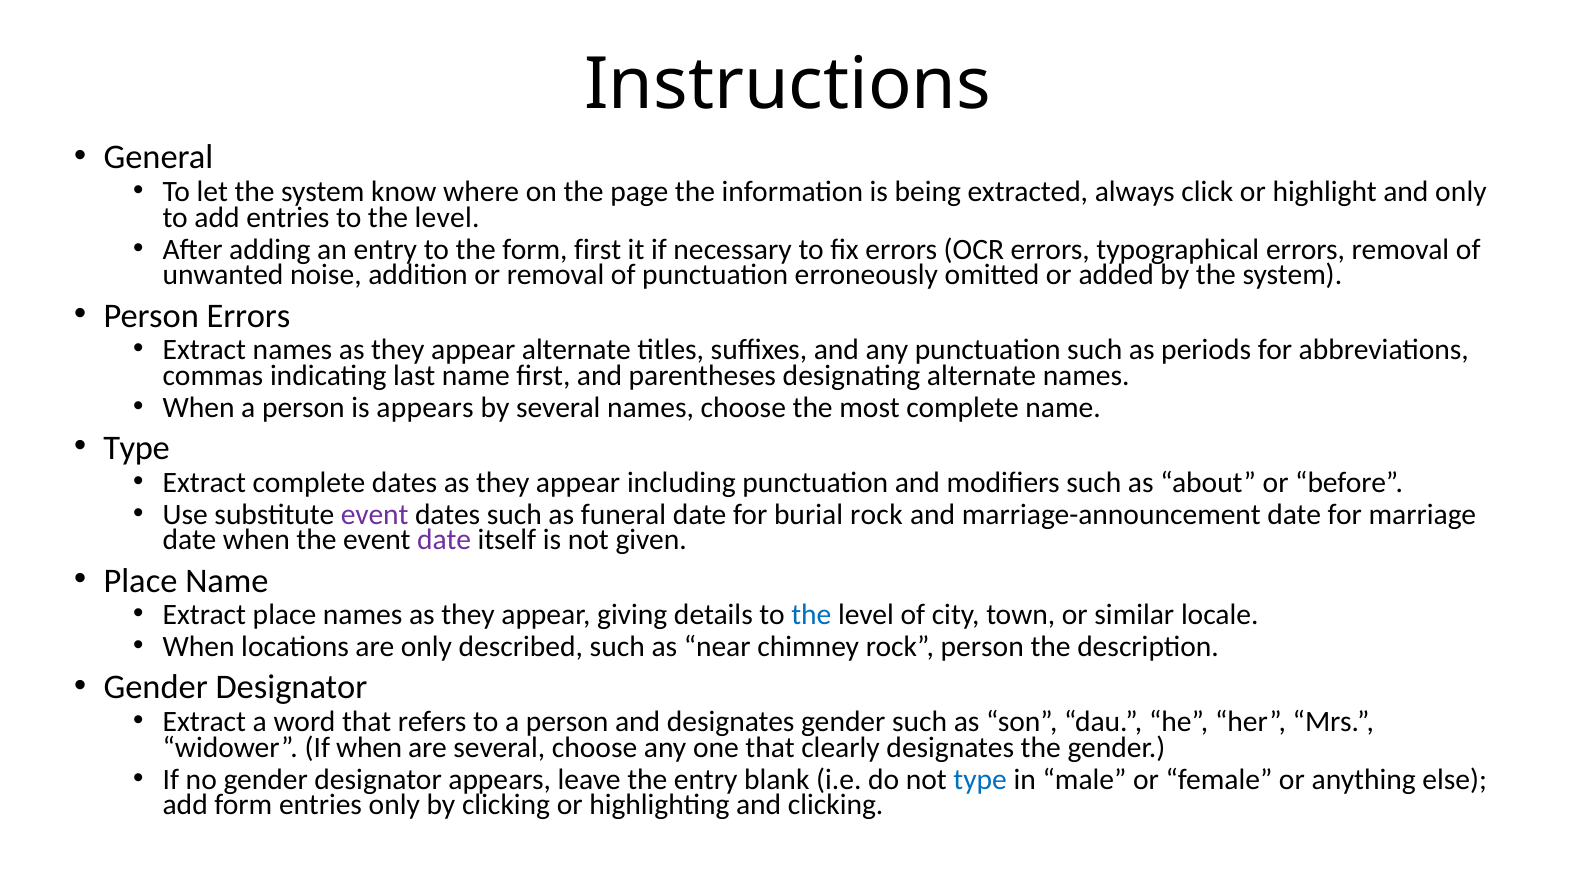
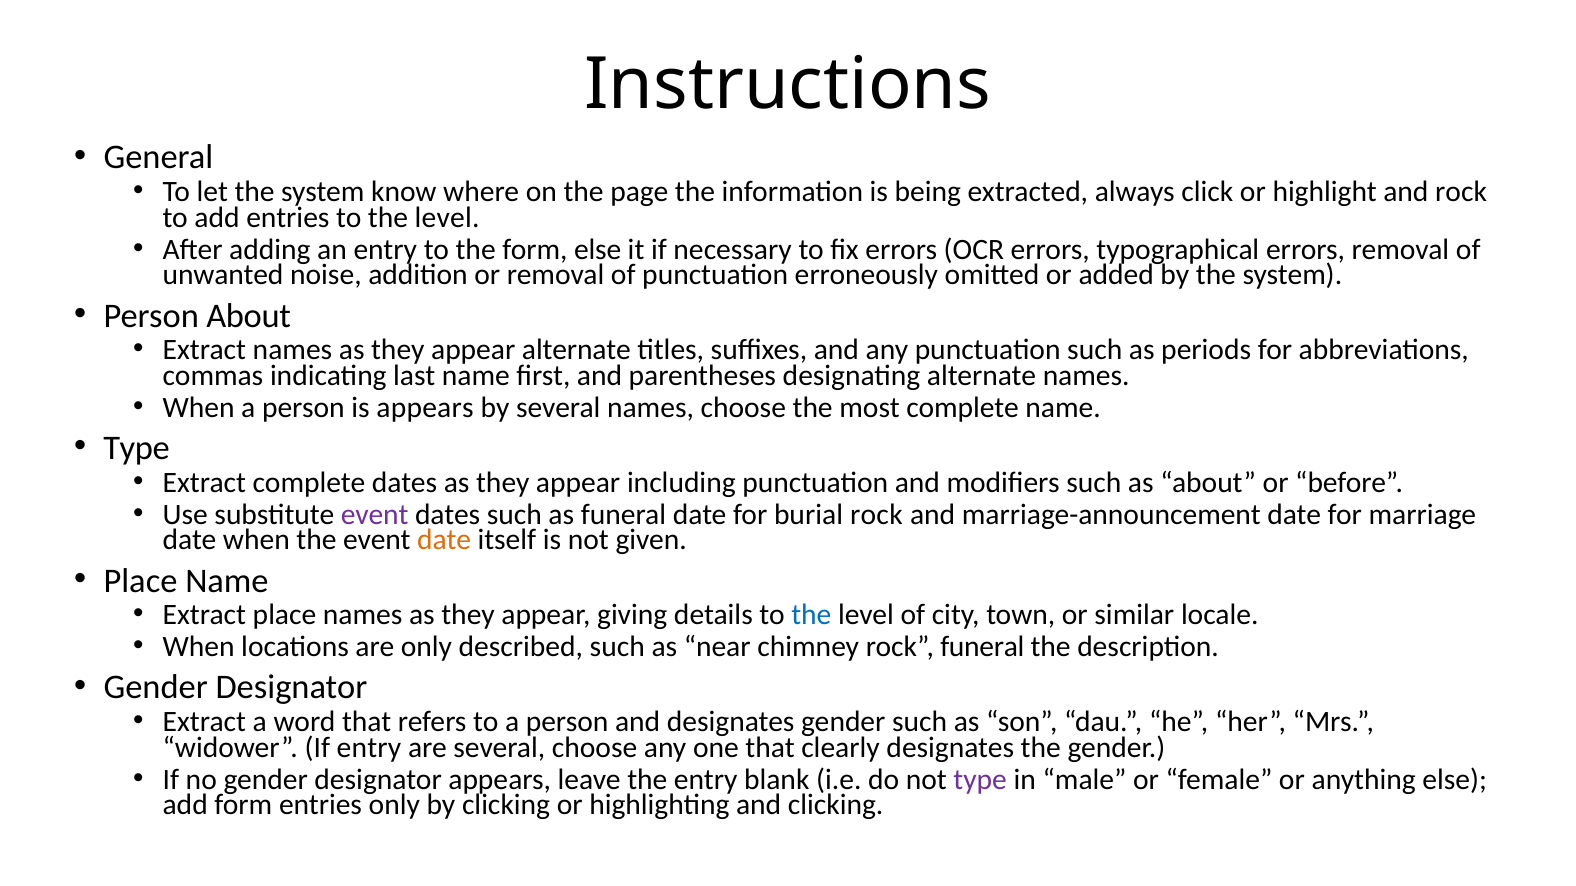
and only: only -> rock
form first: first -> else
Person Errors: Errors -> About
date at (444, 541) colour: purple -> orange
rock person: person -> funeral
If when: when -> entry
type at (980, 780) colour: blue -> purple
